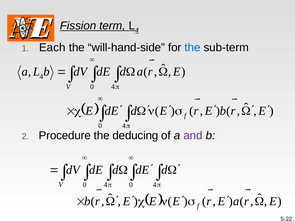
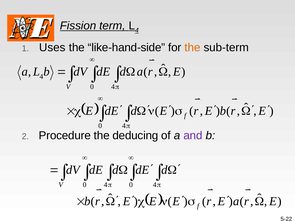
Each: Each -> Uses
will-hand-side: will-hand-side -> like-hand-side
the at (193, 48) colour: blue -> orange
